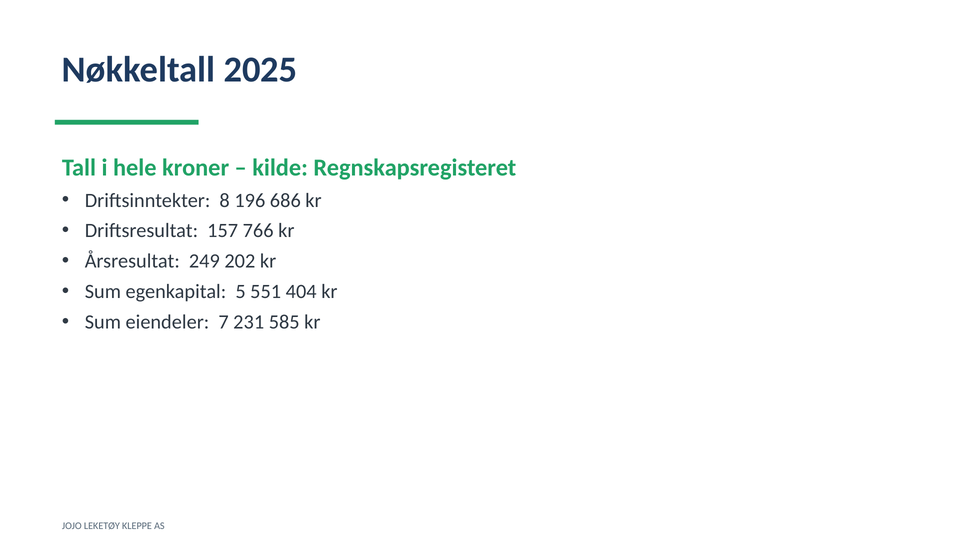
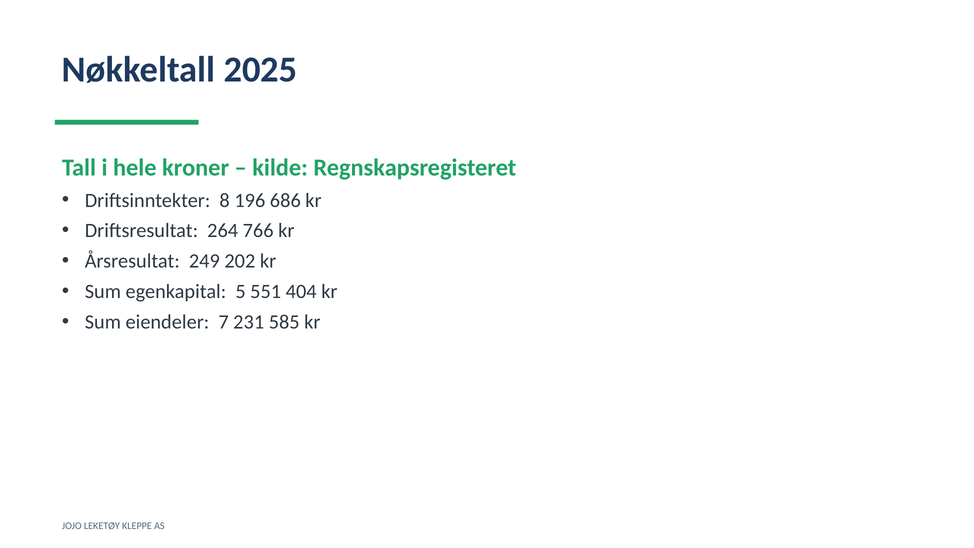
157: 157 -> 264
